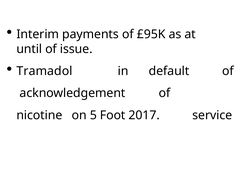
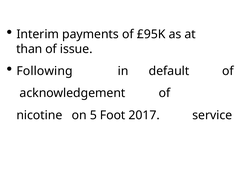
until: until -> than
Tramadol: Tramadol -> Following
